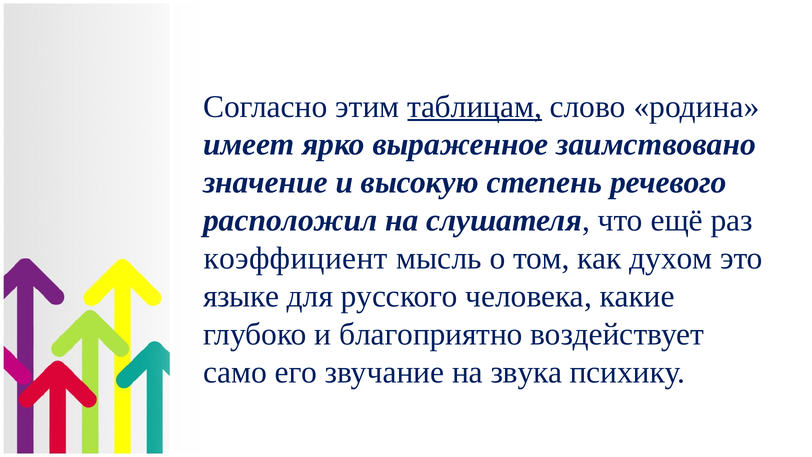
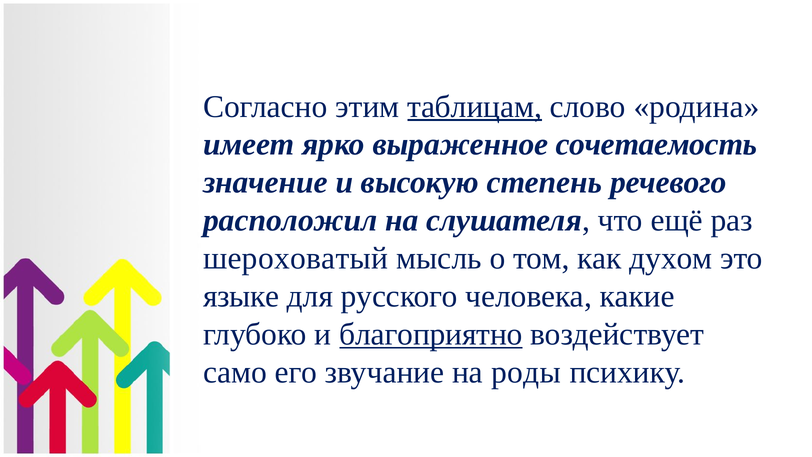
заимствовано: заимствовано -> сочетаемость
коэффициент: коэффициент -> шероховатый
благоприятно underline: none -> present
звука: звука -> роды
